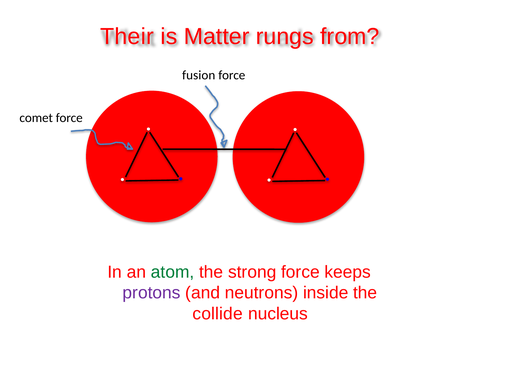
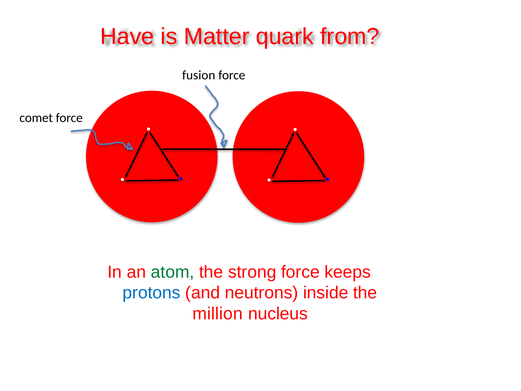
Their: Their -> Have
rungs: rungs -> quark
protons colour: purple -> blue
collide: collide -> million
